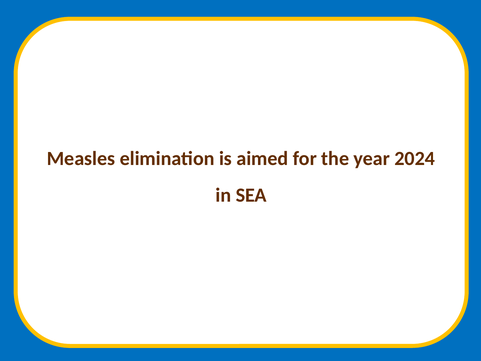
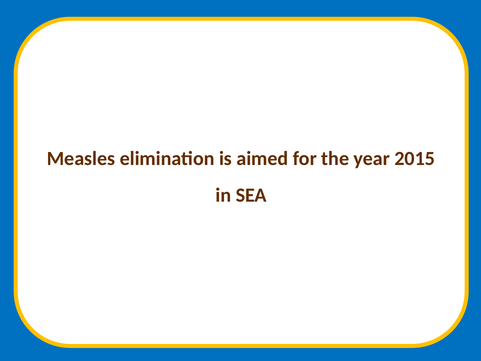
2024: 2024 -> 2015
